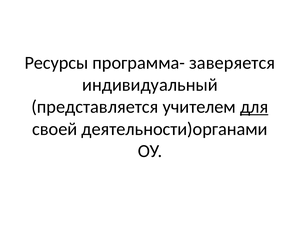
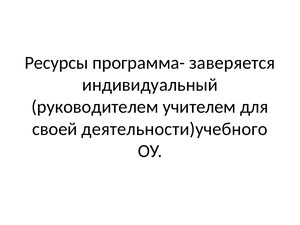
представляется: представляется -> руководителем
для underline: present -> none
деятельности)органами: деятельности)органами -> деятельности)учебного
